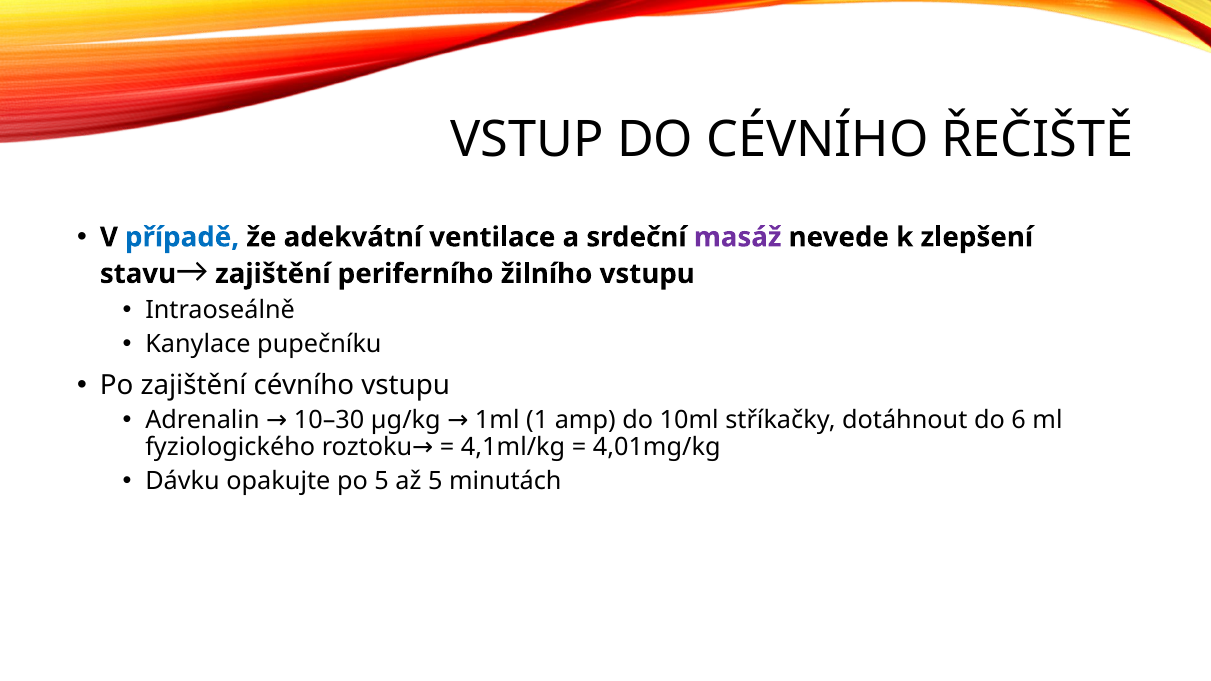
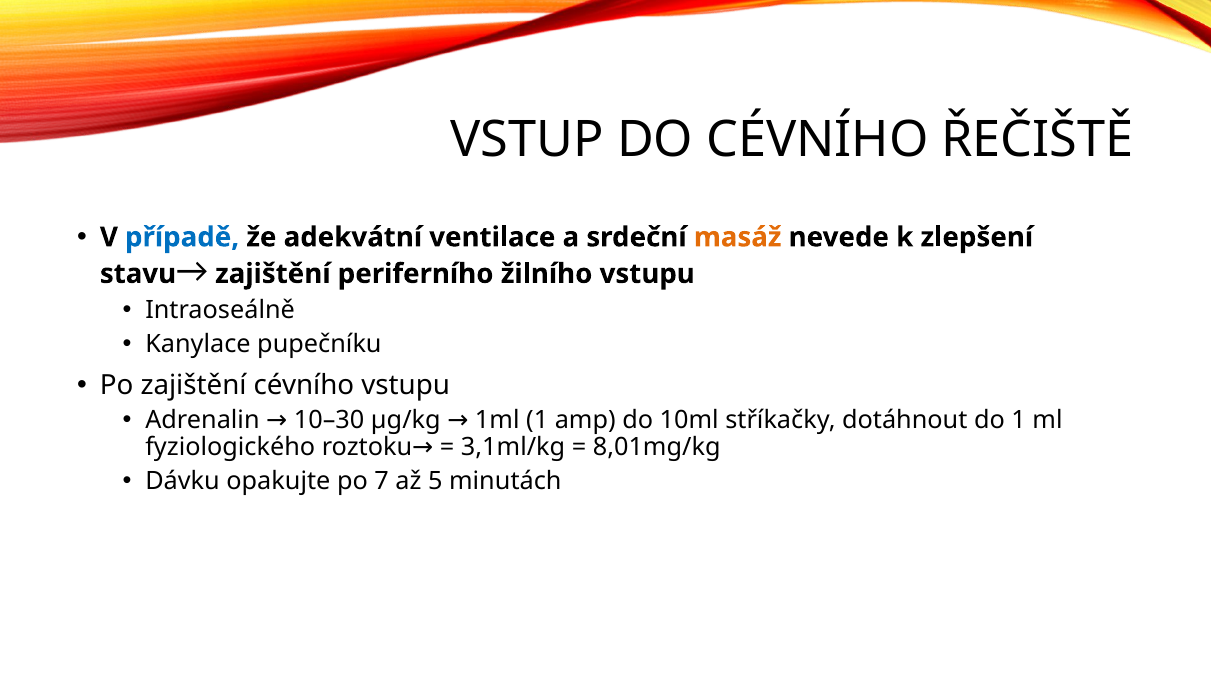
masáž colour: purple -> orange
do 6: 6 -> 1
4,1ml/kg: 4,1ml/kg -> 3,1ml/kg
4,01mg/kg: 4,01mg/kg -> 8,01mg/kg
po 5: 5 -> 7
